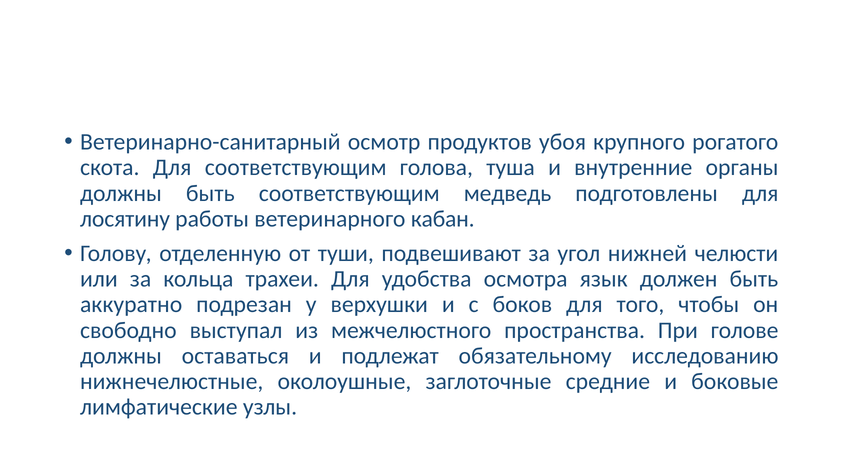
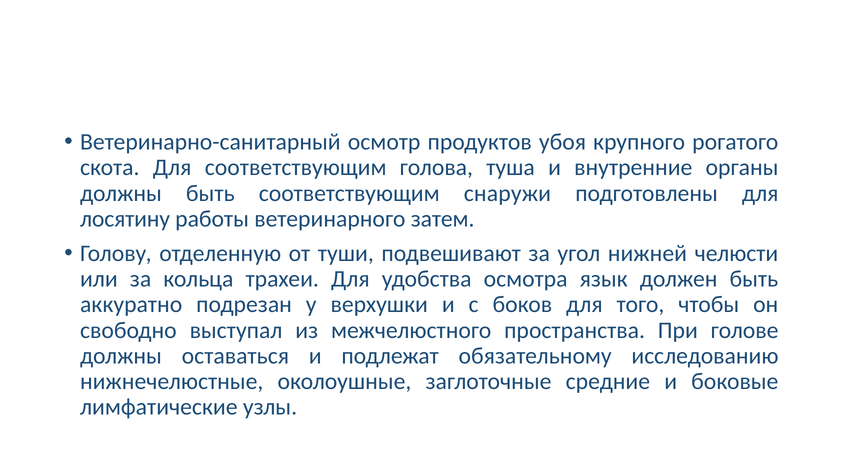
медведь: медведь -> снаружи
кабан: кабан -> затем
